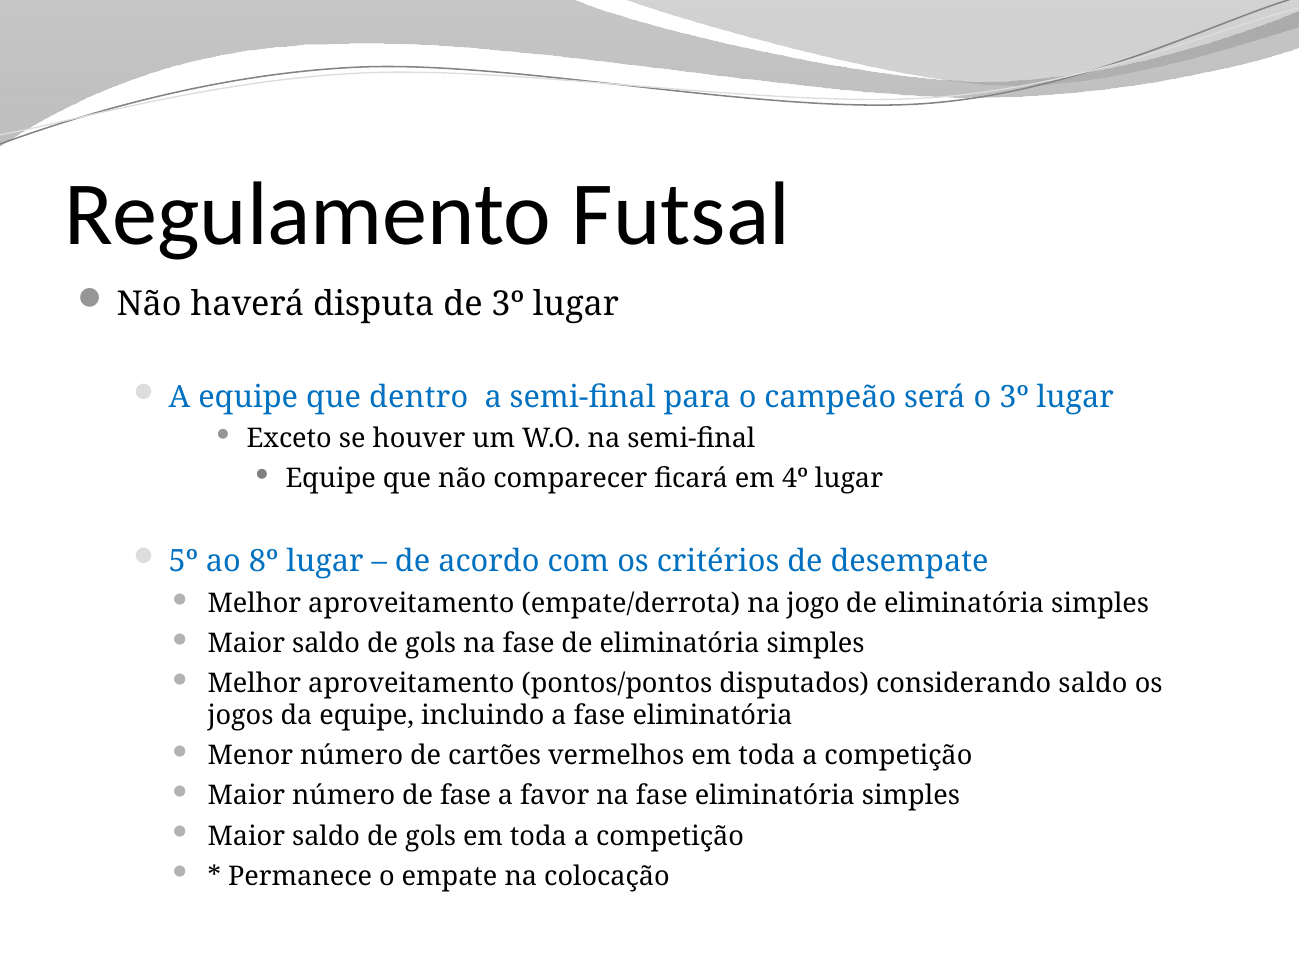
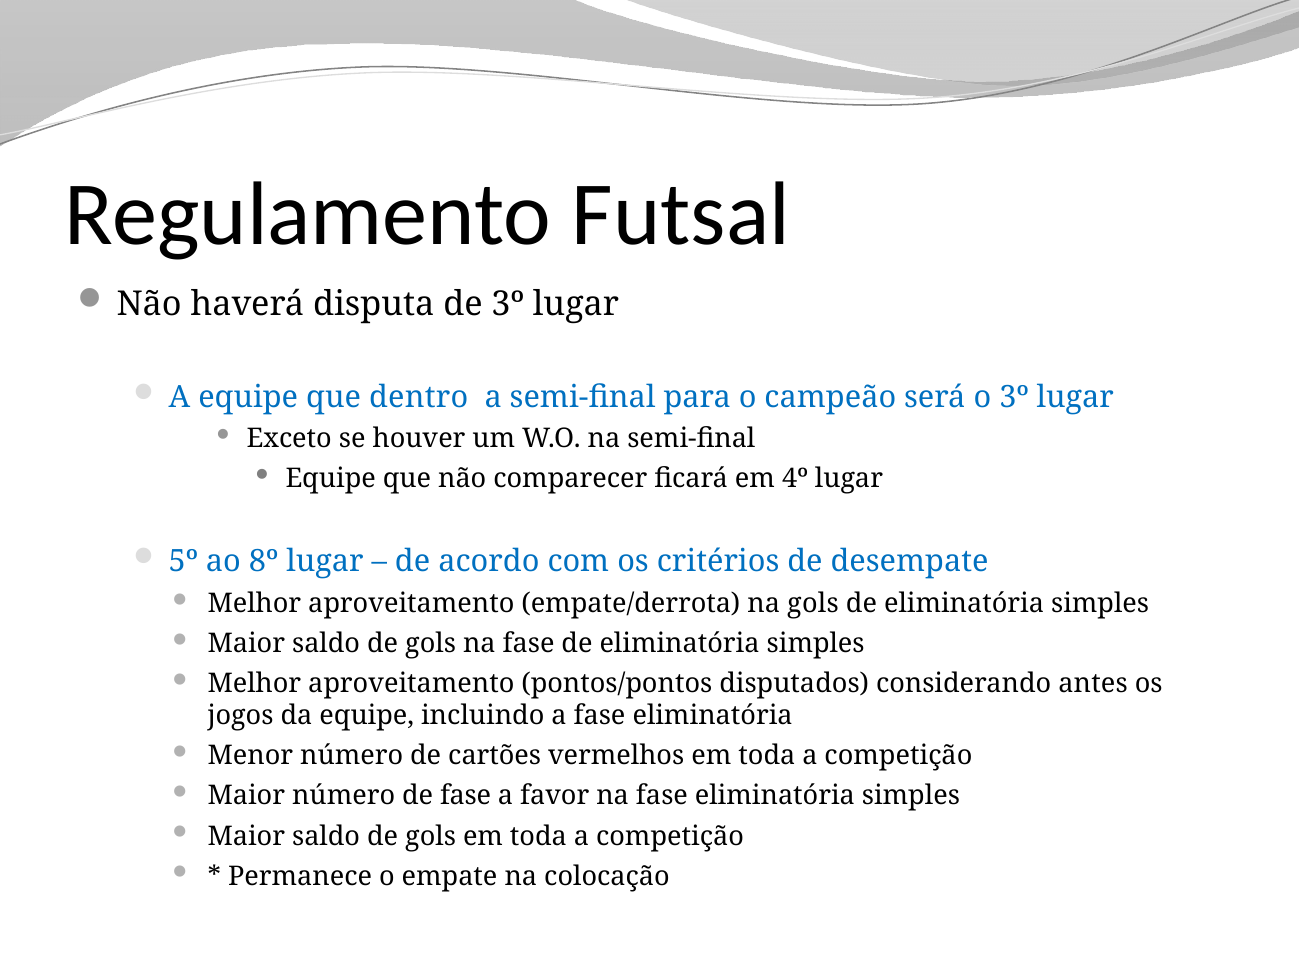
na jogo: jogo -> gols
considerando saldo: saldo -> antes
